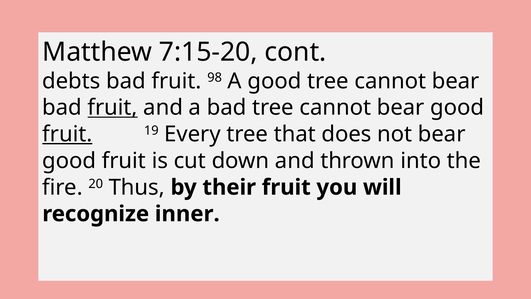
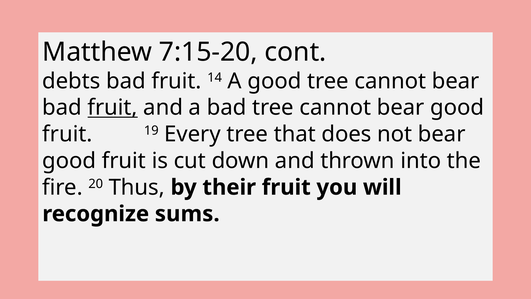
98: 98 -> 14
fruit at (67, 134) underline: present -> none
inner: inner -> sums
